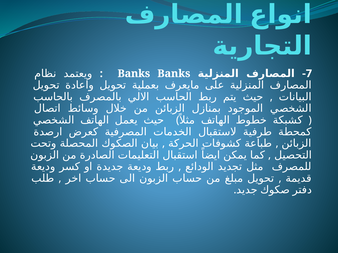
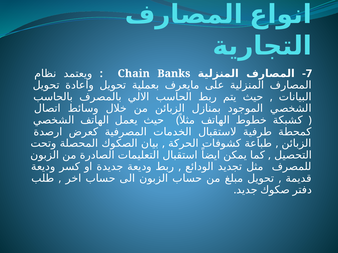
Banks at (134, 74): Banks -> Chain
